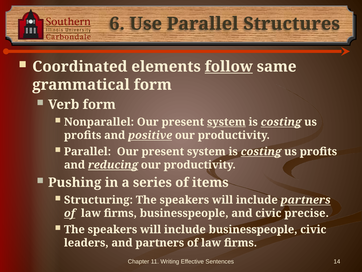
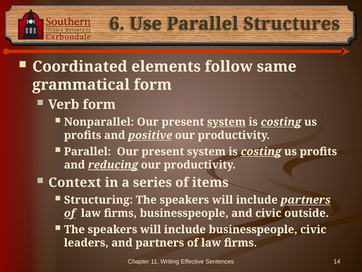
follow underline: present -> none
Pushing: Pushing -> Context
precise: precise -> outside
